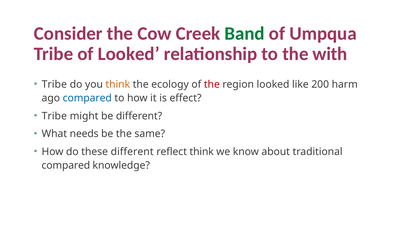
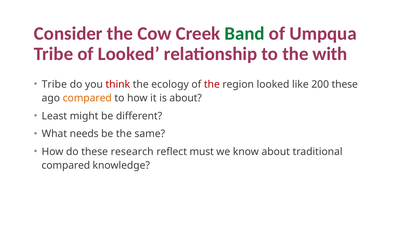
think at (118, 84) colour: orange -> red
200 harm: harm -> these
compared at (87, 98) colour: blue -> orange
is effect: effect -> about
Tribe at (54, 116): Tribe -> Least
these different: different -> research
reflect think: think -> must
